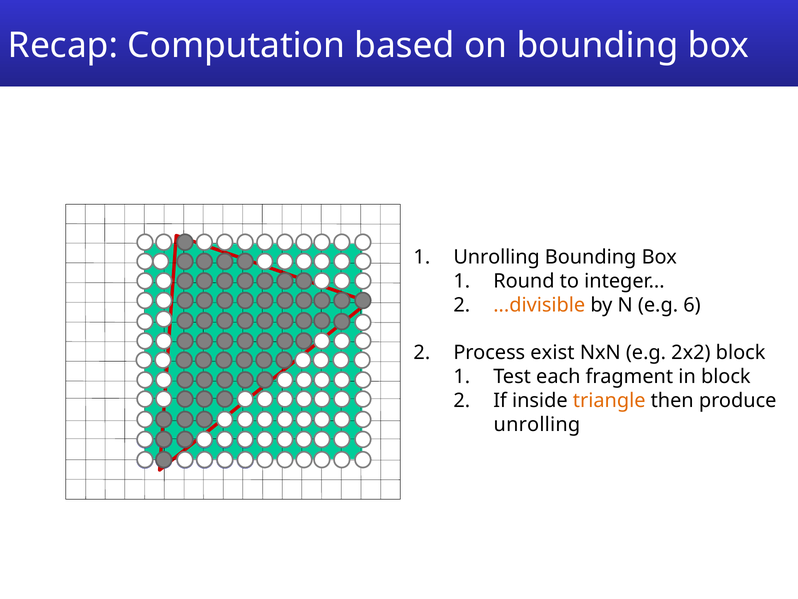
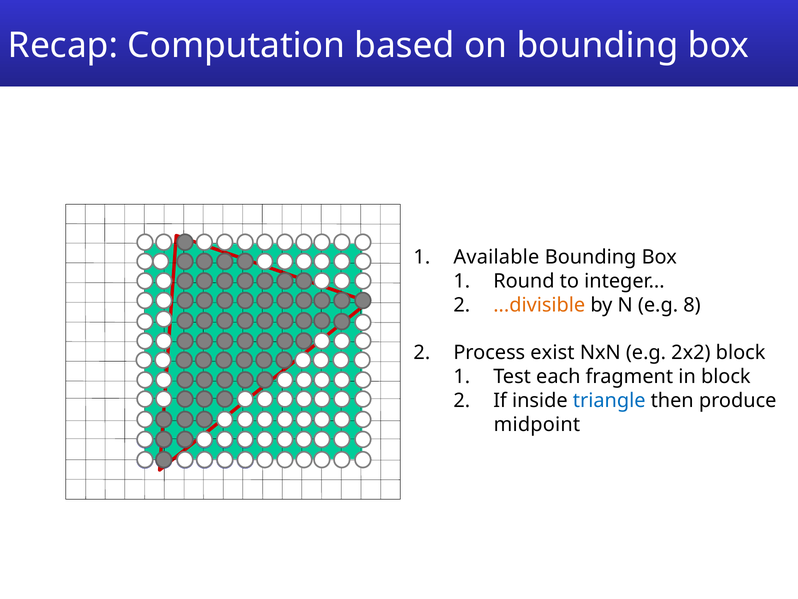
Unrolling at (497, 257): Unrolling -> Available
6: 6 -> 8
triangle colour: orange -> blue
unrolling at (537, 424): unrolling -> midpoint
